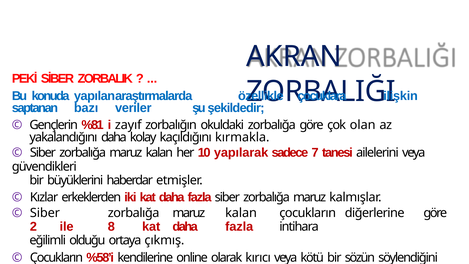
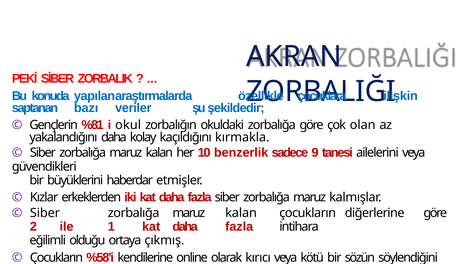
zayıf: zayıf -> okul
yapılarak: yapılarak -> benzerlik
7: 7 -> 9
8: 8 -> 1
